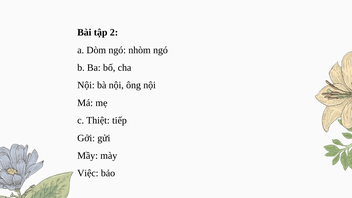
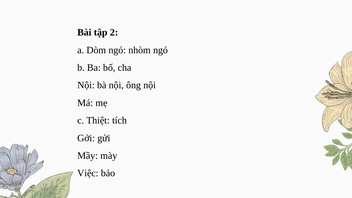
tiếp: tiếp -> tích
